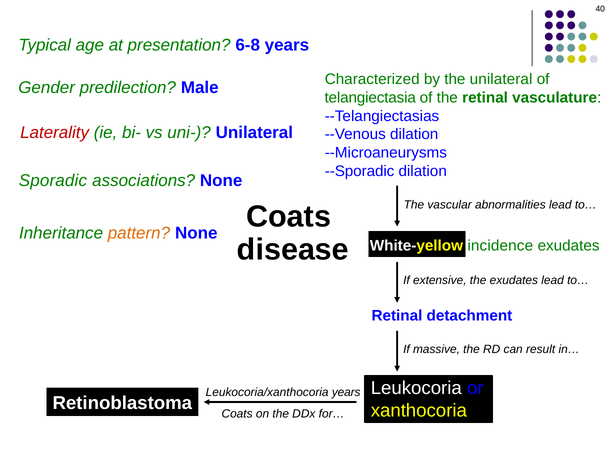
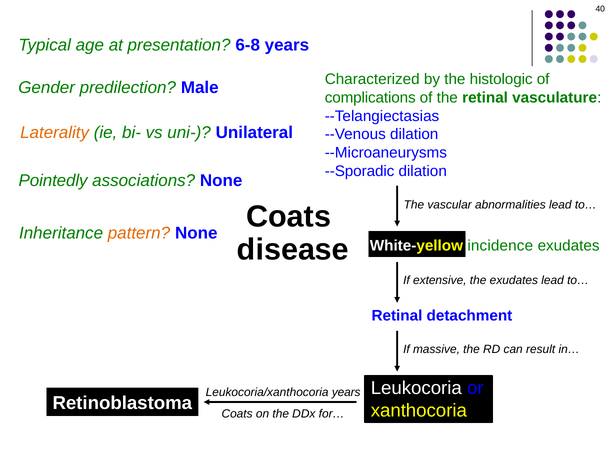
the unilateral: unilateral -> histologic
telangiectasia: telangiectasia -> complications
Laterality colour: red -> orange
Sporadic: Sporadic -> Pointedly
